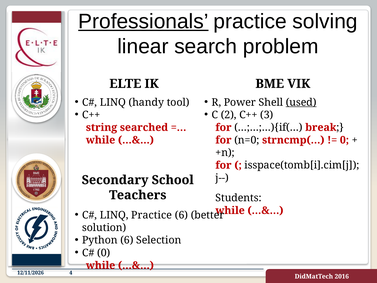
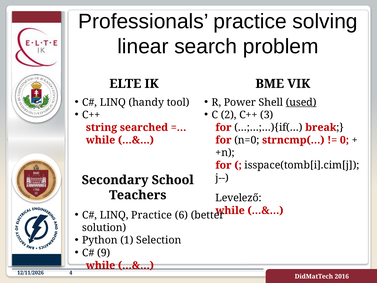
Professionals underline: present -> none
Students: Students -> Levelező
Python 6: 6 -> 1
0 at (104, 253): 0 -> 9
